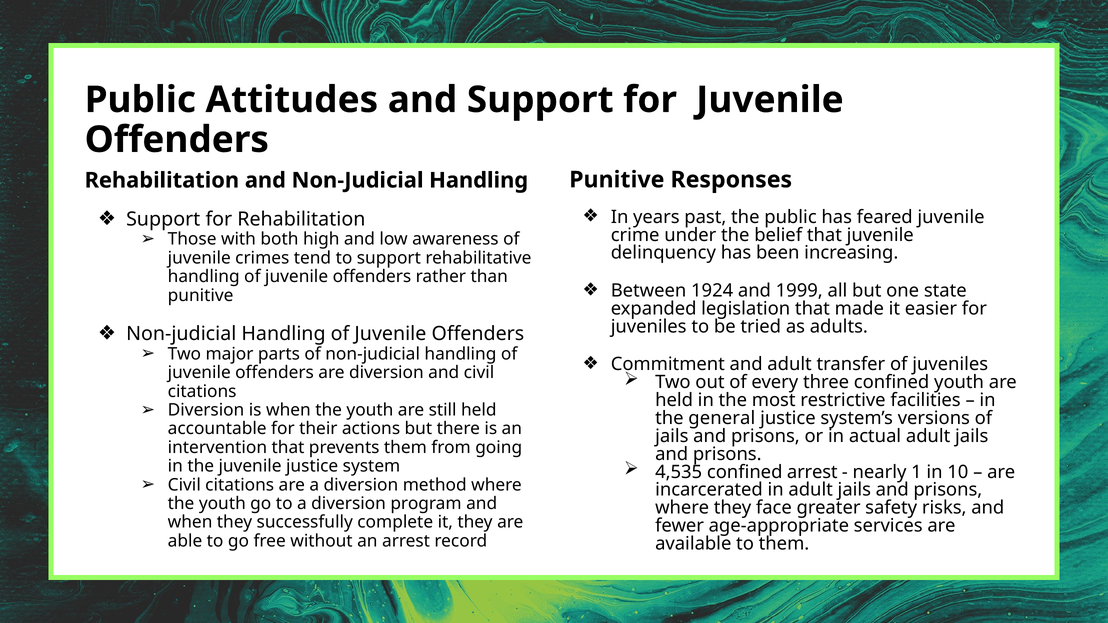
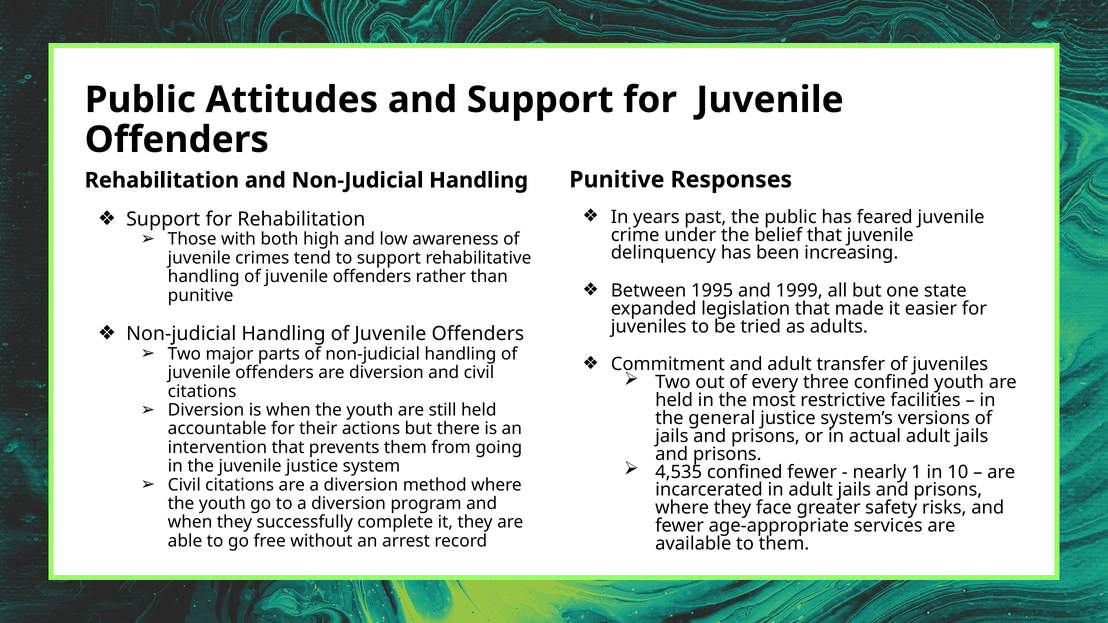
1924: 1924 -> 1995
confined arrest: arrest -> fewer
